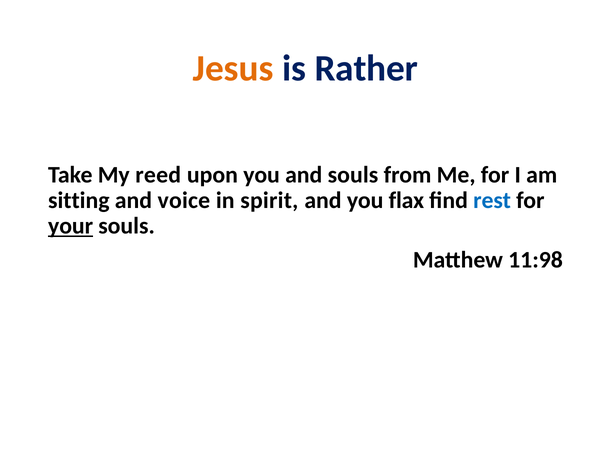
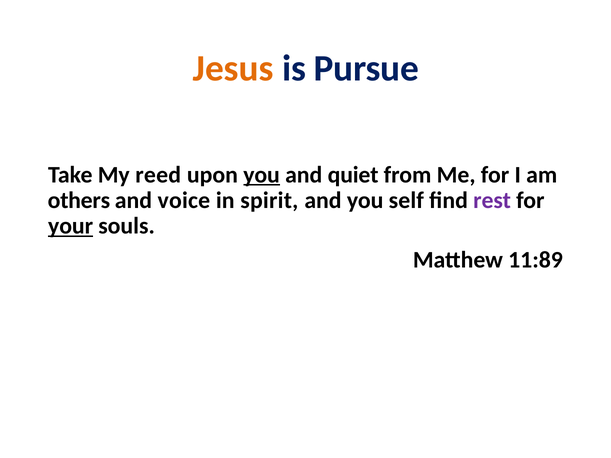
Rather: Rather -> Pursue
you at (262, 175) underline: none -> present
and souls: souls -> quiet
sitting: sitting -> others
flax: flax -> self
rest colour: blue -> purple
11:98: 11:98 -> 11:89
